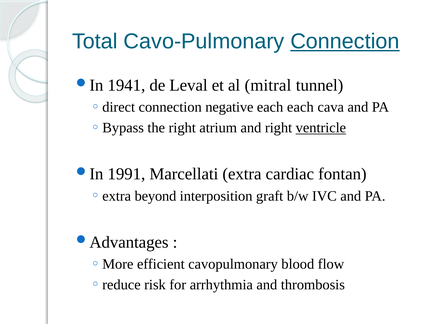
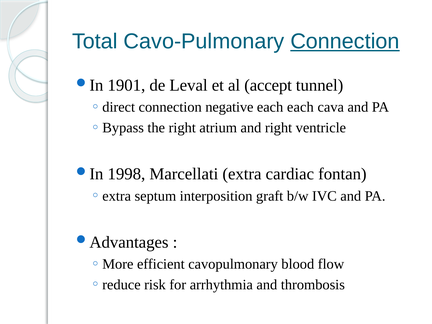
1941: 1941 -> 1901
mitral: mitral -> accept
ventricle underline: present -> none
1991: 1991 -> 1998
beyond: beyond -> septum
